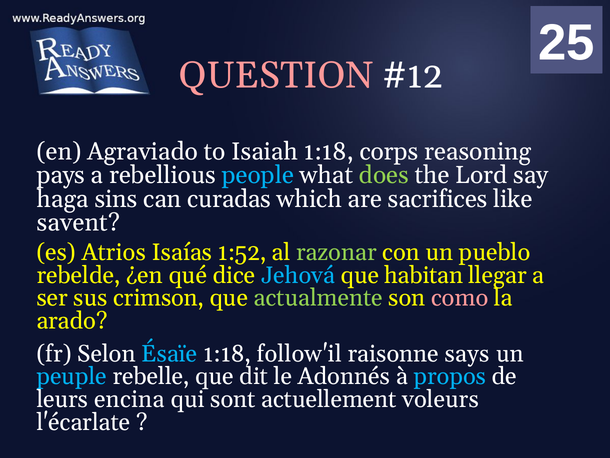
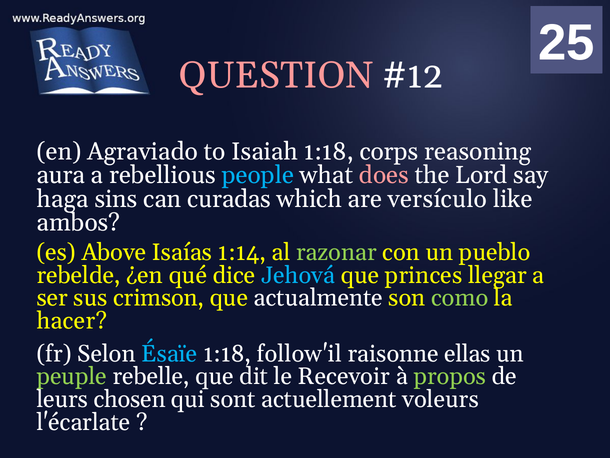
pays: pays -> aura
does colour: light green -> pink
sacrifices: sacrifices -> versículo
savent: savent -> ambos
Atrios: Atrios -> Above
1:52: 1:52 -> 1:14
habitan: habitan -> princes
actualmente colour: light green -> white
como colour: pink -> light green
arado: arado -> hacer
says: says -> ellas
peuple colour: light blue -> light green
Adonnés: Adonnés -> Recevoir
propos colour: light blue -> light green
encina: encina -> chosen
